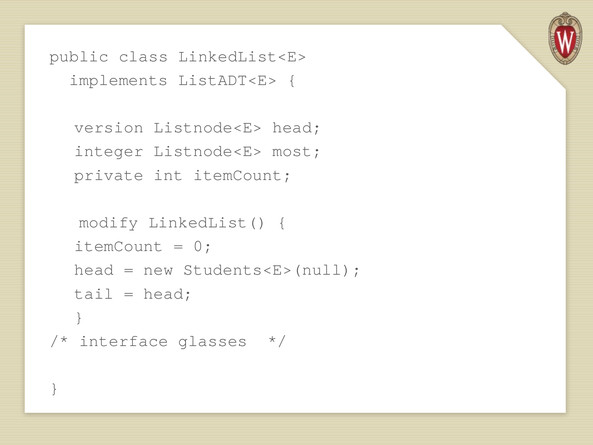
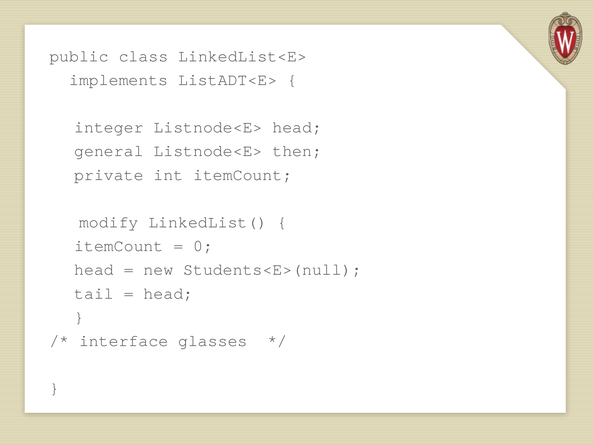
version: version -> integer
integer: integer -> general
most: most -> then
